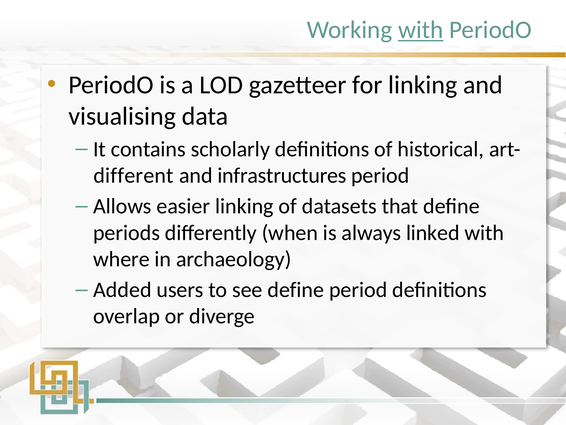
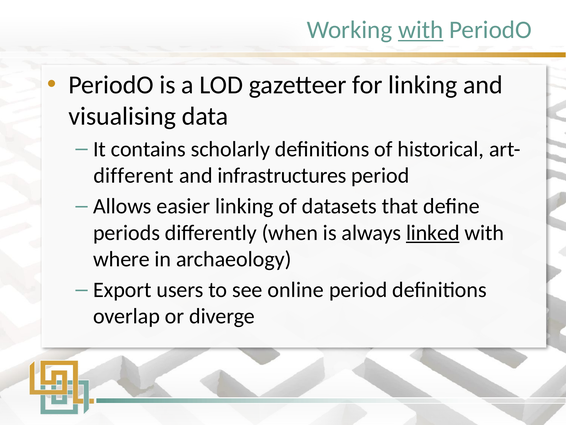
linked underline: none -> present
Added: Added -> Export
see define: define -> online
